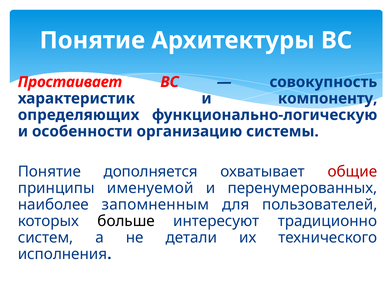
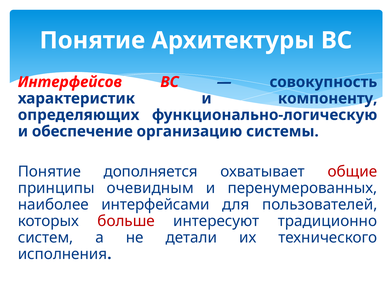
Простаивает: Простаивает -> Интерфейсов
особенности: особенности -> обеспечение
именуемой: именуемой -> очевидным
запомненным: запомненным -> интерфейсами
больше colour: black -> red
